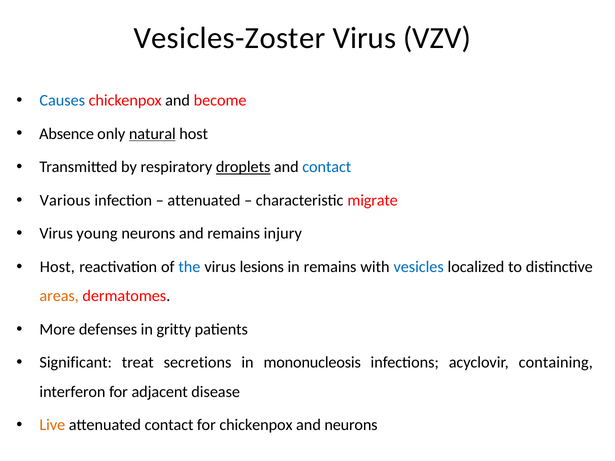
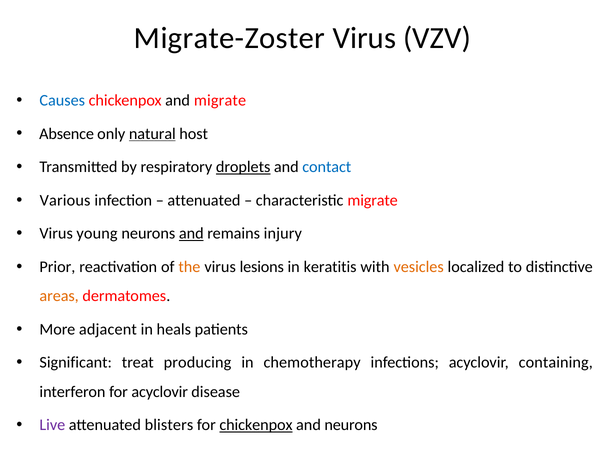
Vesicles-Zoster: Vesicles-Zoster -> Migrate-Zoster
and become: become -> migrate
and at (191, 234) underline: none -> present
Host at (57, 267): Host -> Prior
the colour: blue -> orange
in remains: remains -> keratitis
vesicles colour: blue -> orange
defenses: defenses -> adjacent
gritty: gritty -> heals
secretions: secretions -> producing
mononucleosis: mononucleosis -> chemotherapy
for adjacent: adjacent -> acyclovir
Live colour: orange -> purple
attenuated contact: contact -> blisters
chickenpox at (256, 425) underline: none -> present
